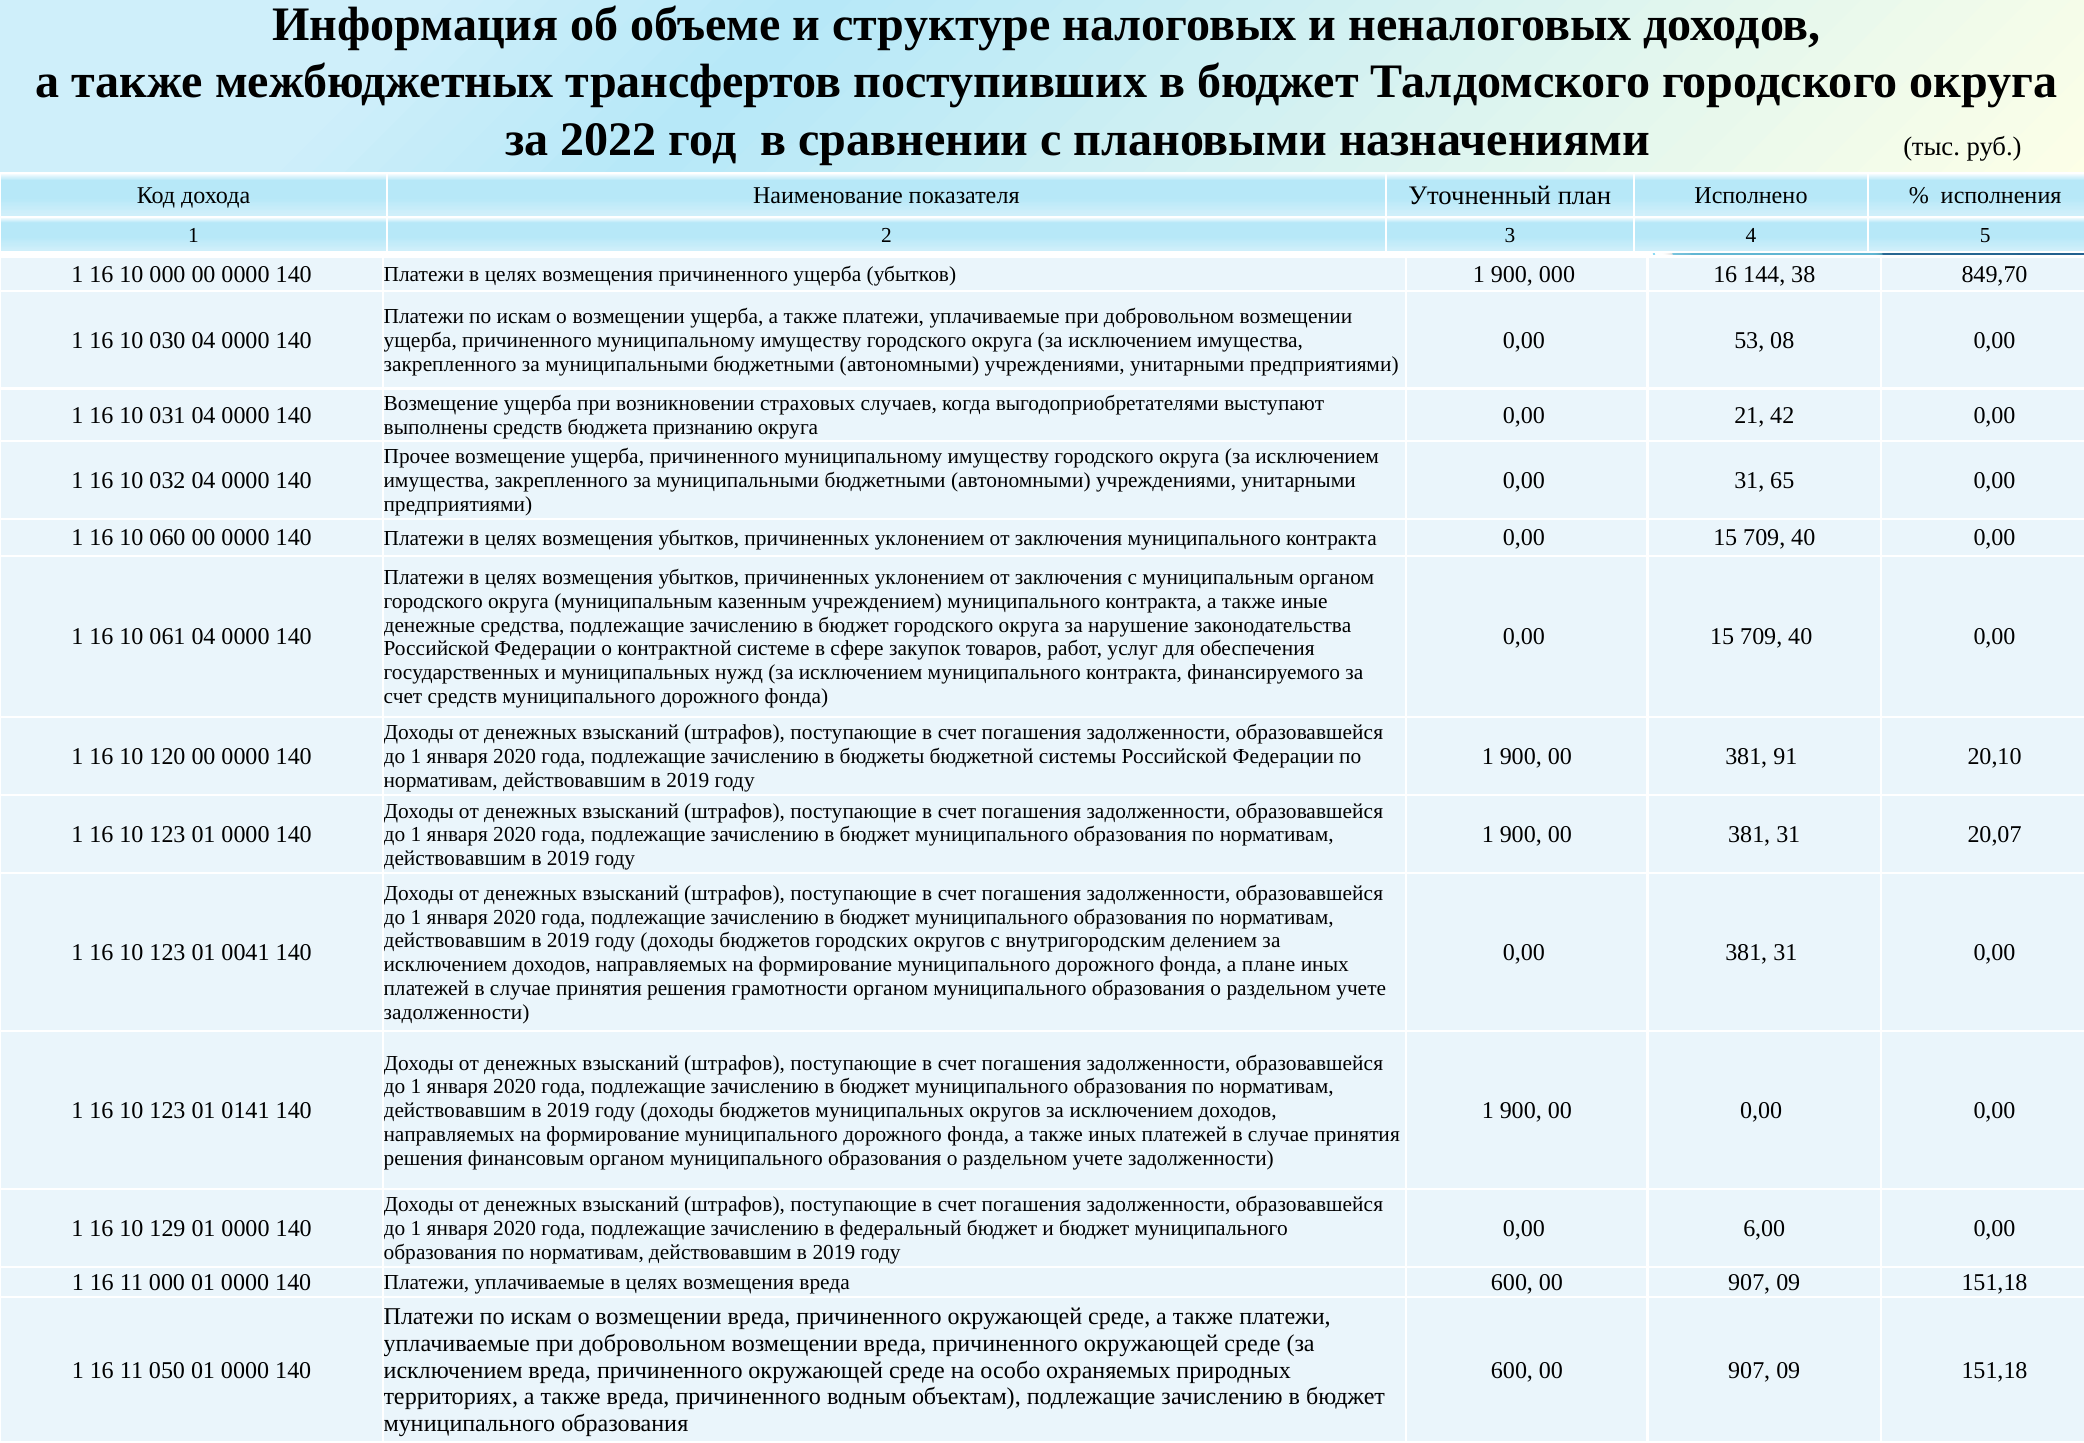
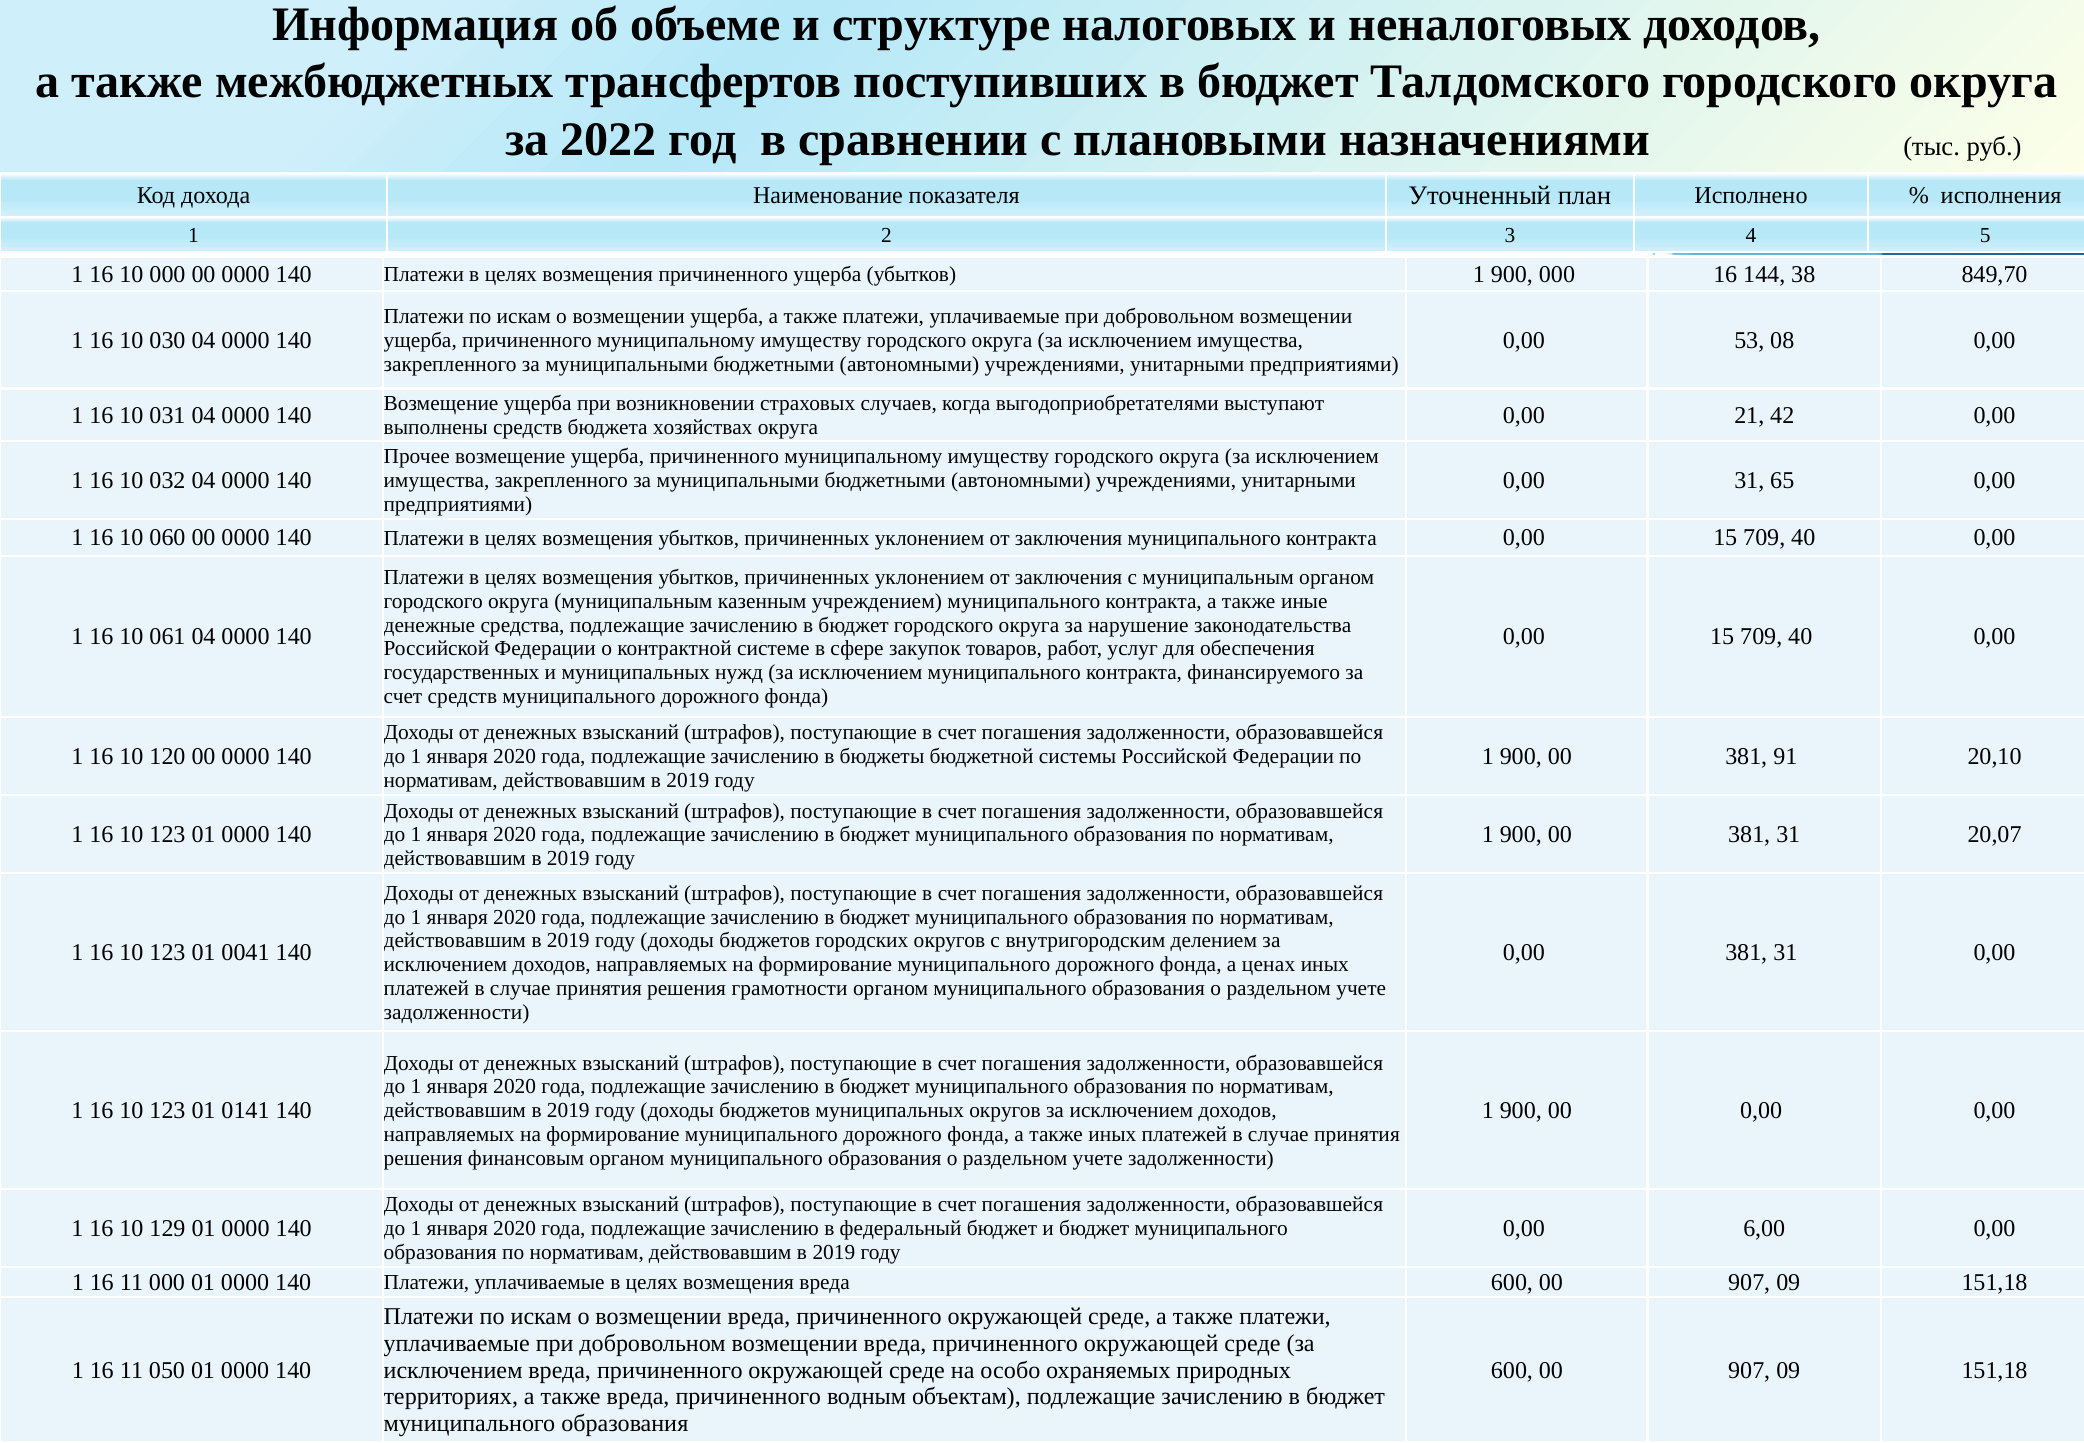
признанию: признанию -> хозяйствах
плане: плане -> ценах
